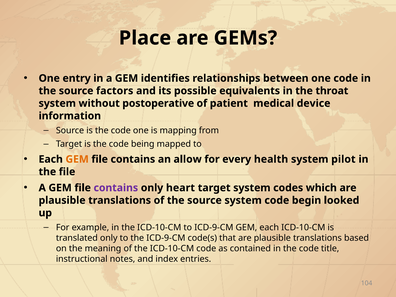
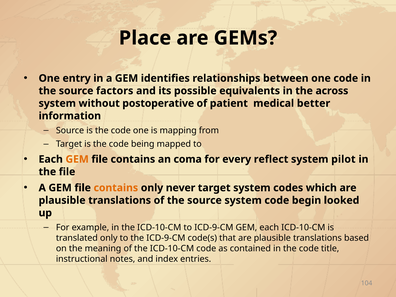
throat: throat -> across
device: device -> better
allow: allow -> coma
health: health -> reflect
contains at (116, 188) colour: purple -> orange
heart: heart -> never
